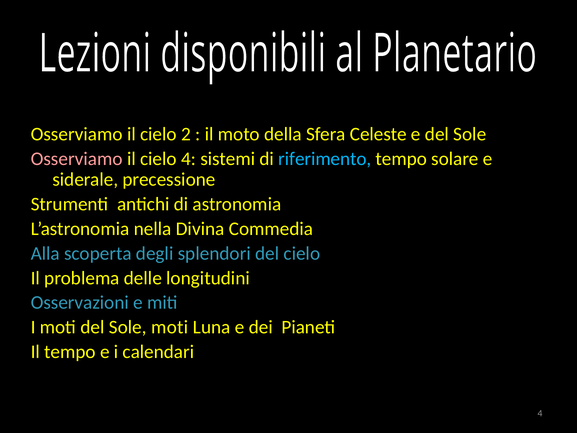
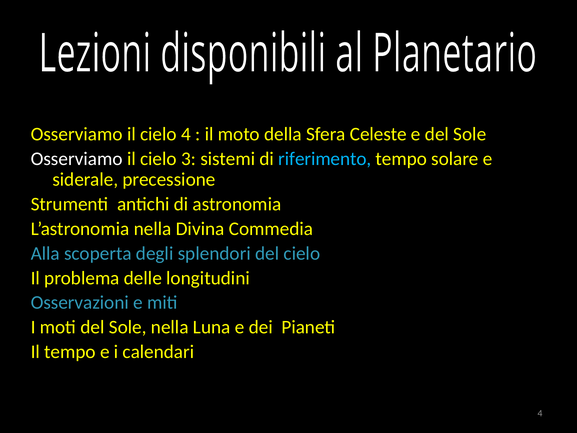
cielo 2: 2 -> 4
Osserviamo at (77, 159) colour: pink -> white
cielo 4: 4 -> 3
Sole moti: moti -> nella
